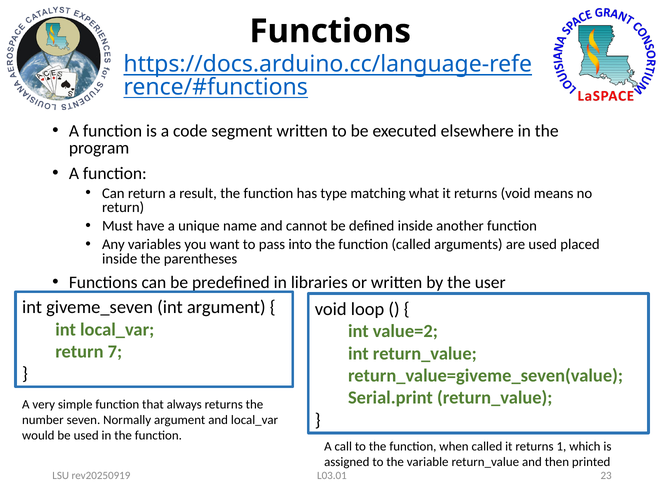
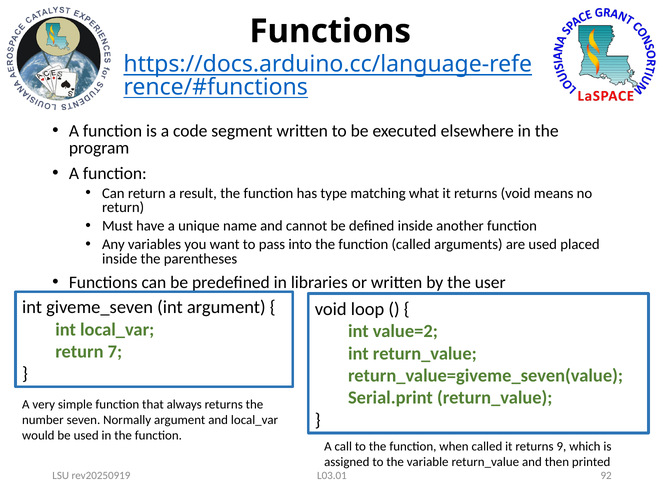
1: 1 -> 9
23: 23 -> 92
